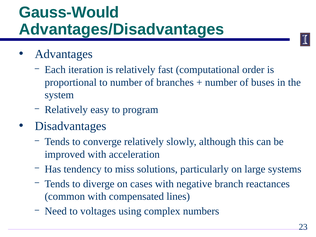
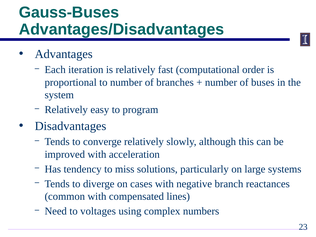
Gauss-Would: Gauss-Would -> Gauss-Buses
